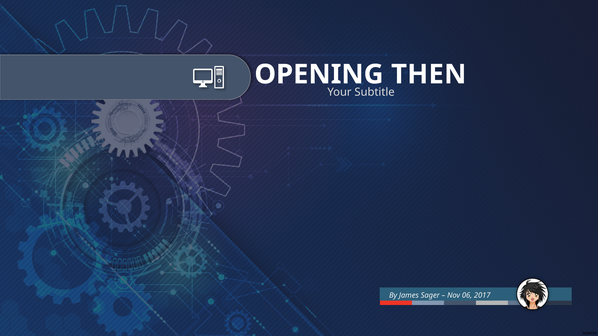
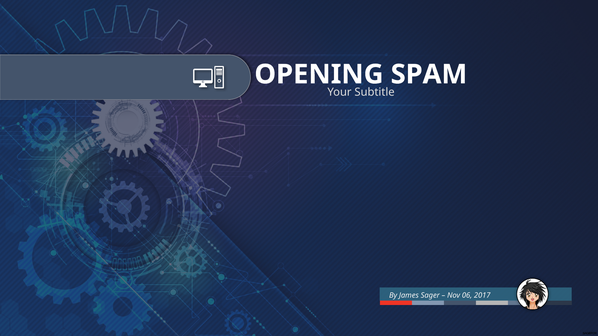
THEN: THEN -> SPAM
